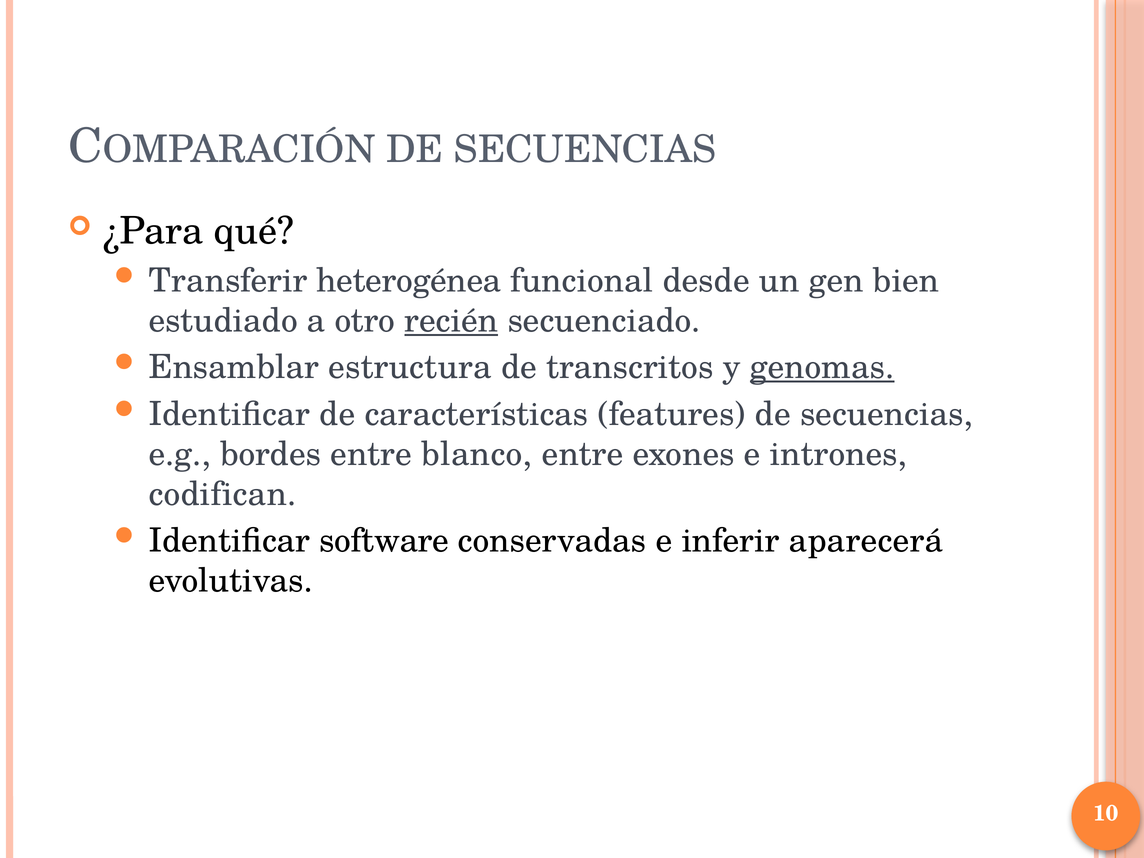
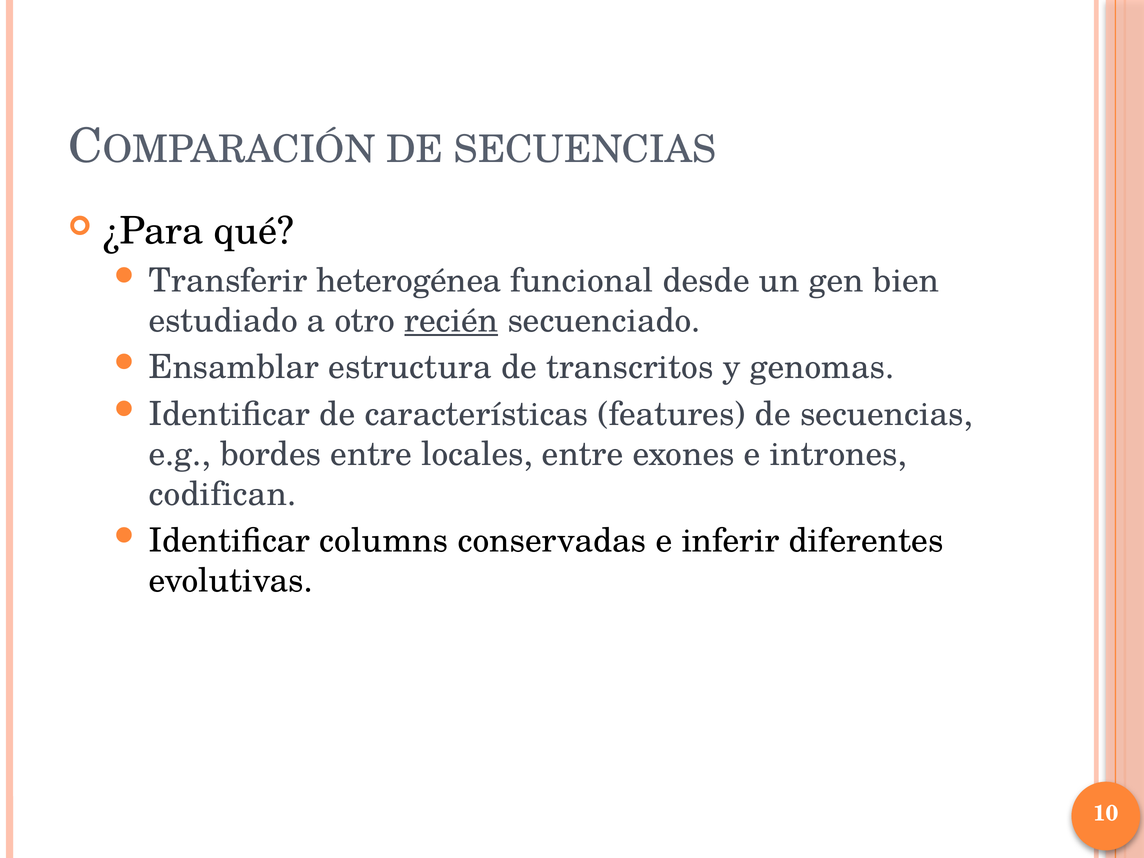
genomas underline: present -> none
blanco: blanco -> locales
software: software -> columns
aparecerá: aparecerá -> diferentes
